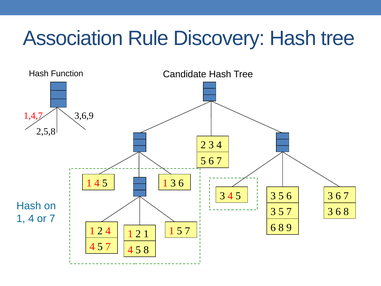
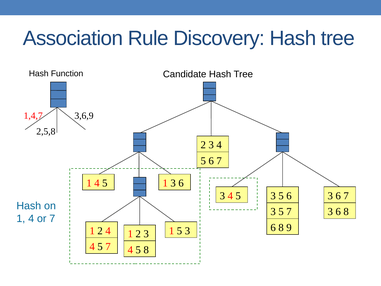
1 5 7: 7 -> 3
1 2 1: 1 -> 3
